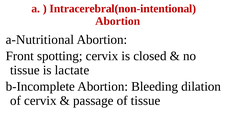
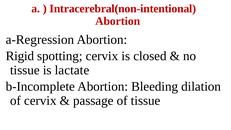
a-Nutritional: a-Nutritional -> a-Regression
Front: Front -> Rigid
